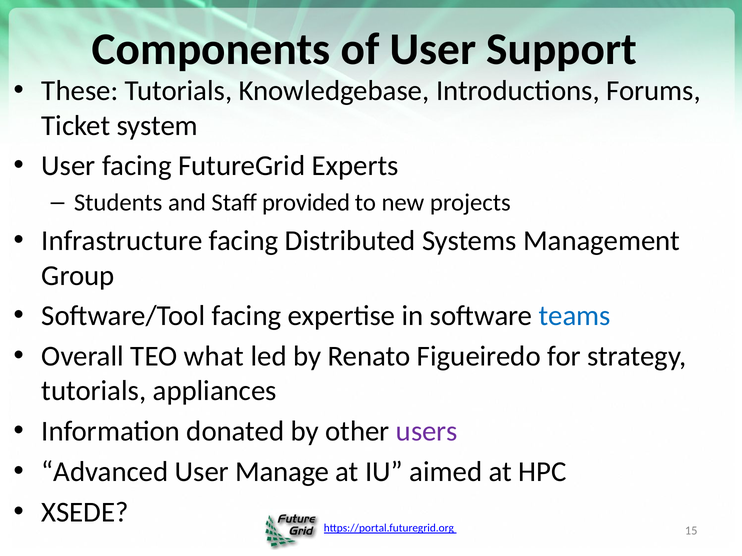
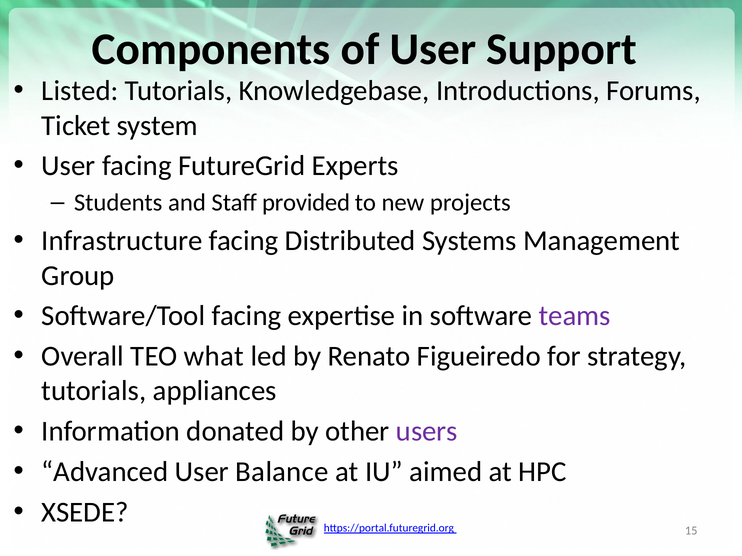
These: These -> Listed
teams colour: blue -> purple
Manage: Manage -> Balance
